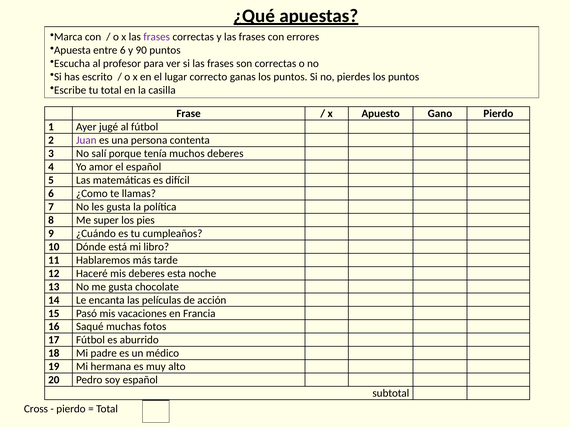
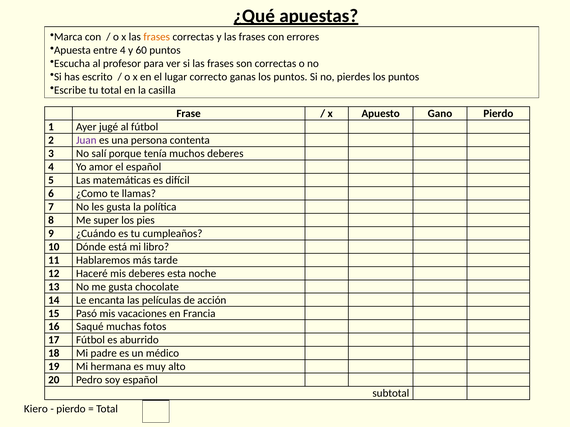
frases at (157, 37) colour: purple -> orange
entre 6: 6 -> 4
90: 90 -> 60
Cross: Cross -> Kiero
